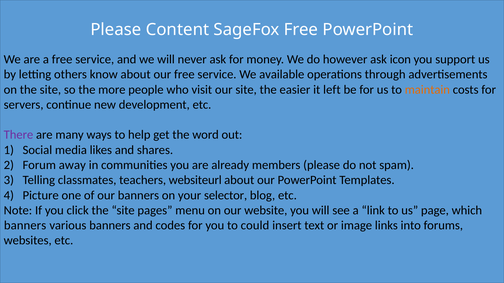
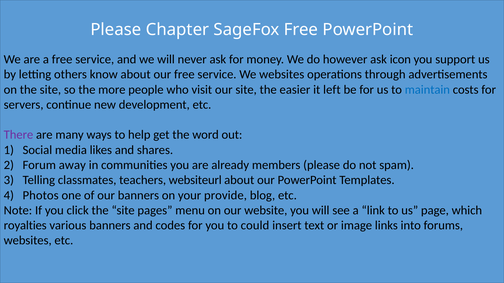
Content: Content -> Chapter
We available: available -> websites
maintain colour: orange -> blue
Picture: Picture -> Photos
selector: selector -> provide
banners at (25, 226): banners -> royalties
